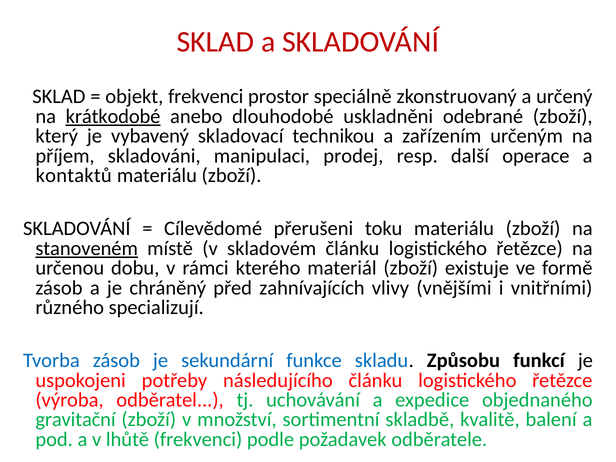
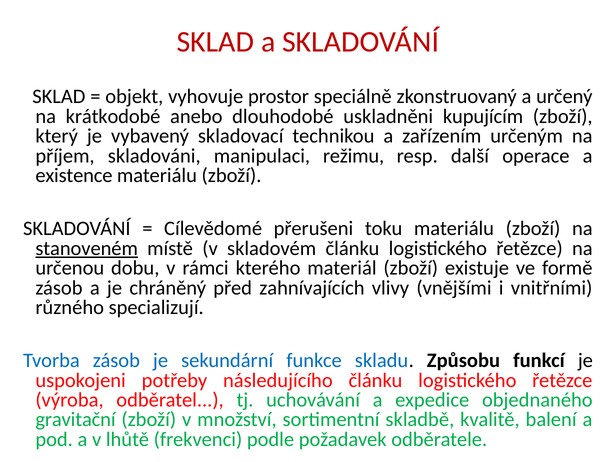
objekt frekvenci: frekvenci -> vyhovuje
krátkodobé underline: present -> none
odebrané: odebrané -> kupujícím
prodej: prodej -> režimu
kontaktů: kontaktů -> existence
